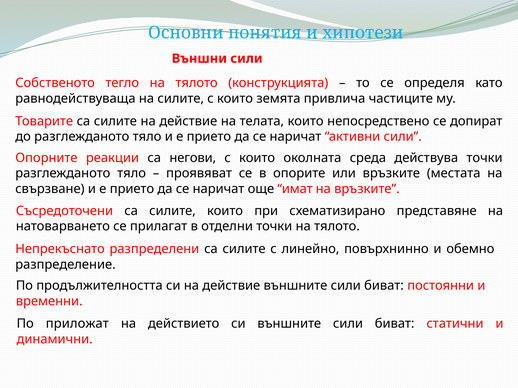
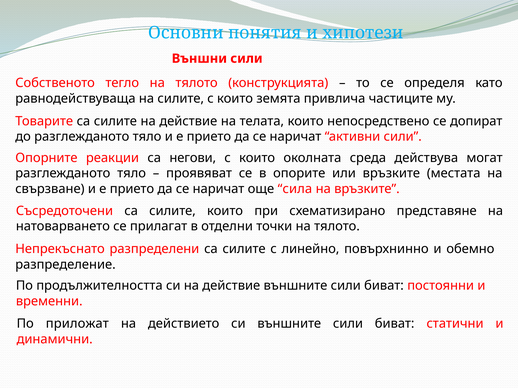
действува точки: точки -> могат
имат: имат -> сила
